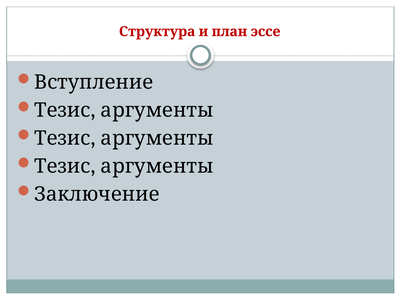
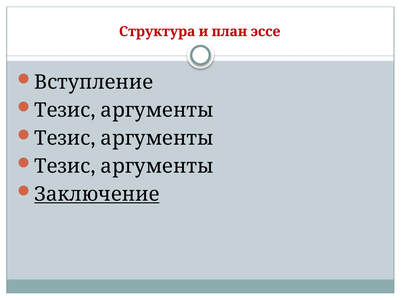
Заключение underline: none -> present
